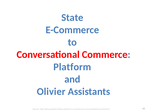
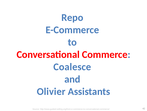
State: State -> Repo
Platform: Platform -> Coalesce
